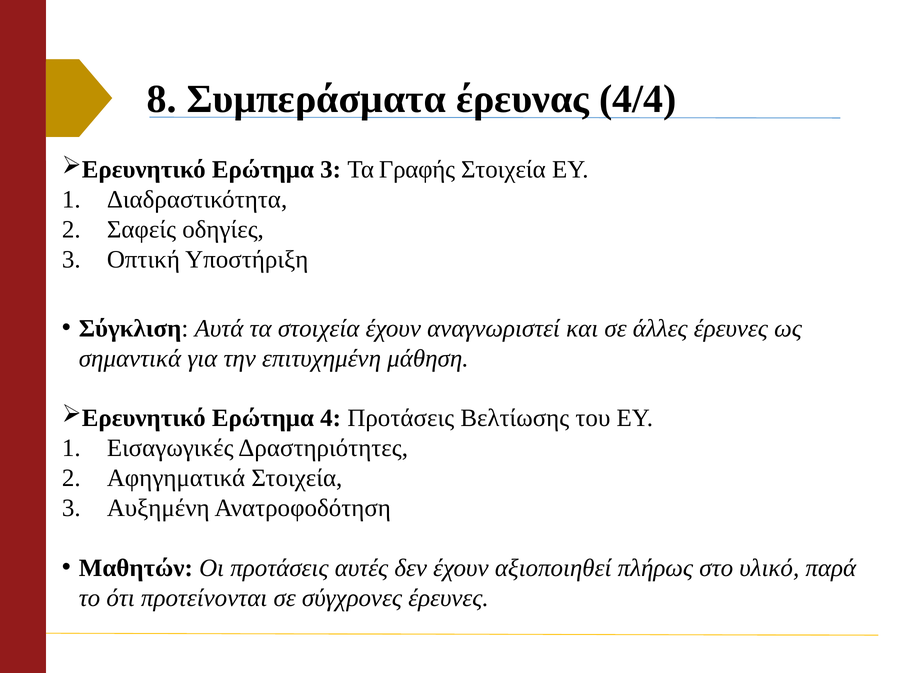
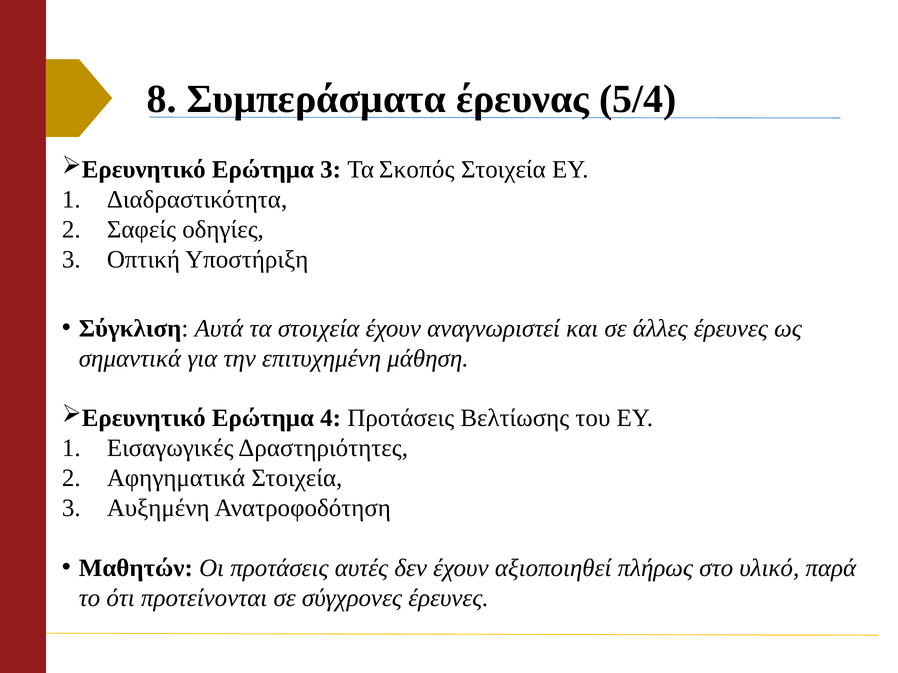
4/4: 4/4 -> 5/4
Γραφής: Γραφής -> Σκοπός
